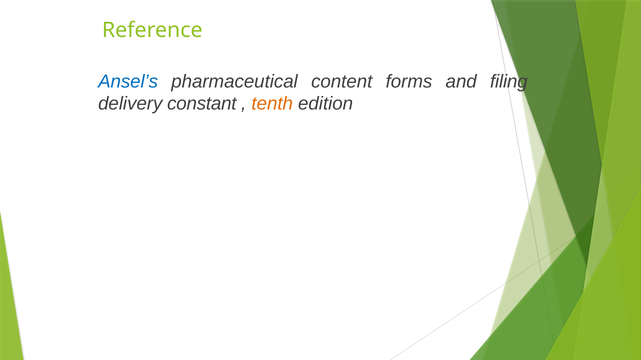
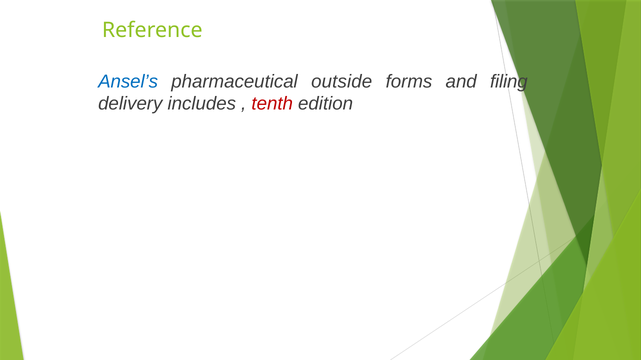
content: content -> outside
constant: constant -> includes
tenth colour: orange -> red
